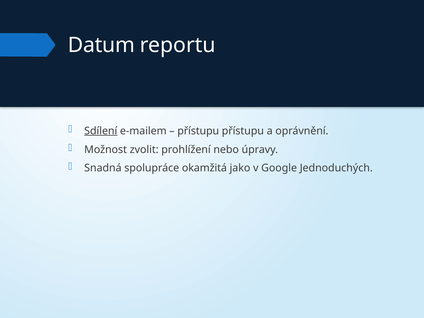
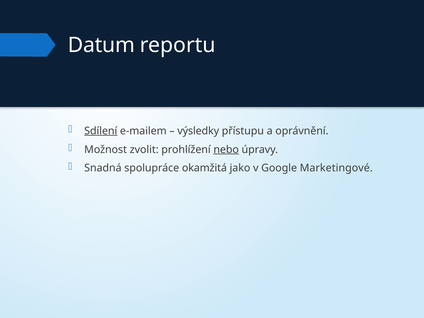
přístupu at (198, 131): přístupu -> výsledky
nebo underline: none -> present
Jednoduchých: Jednoduchých -> Marketingové
